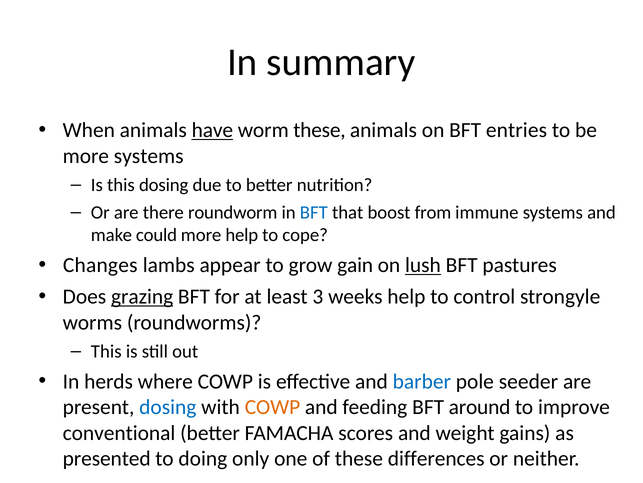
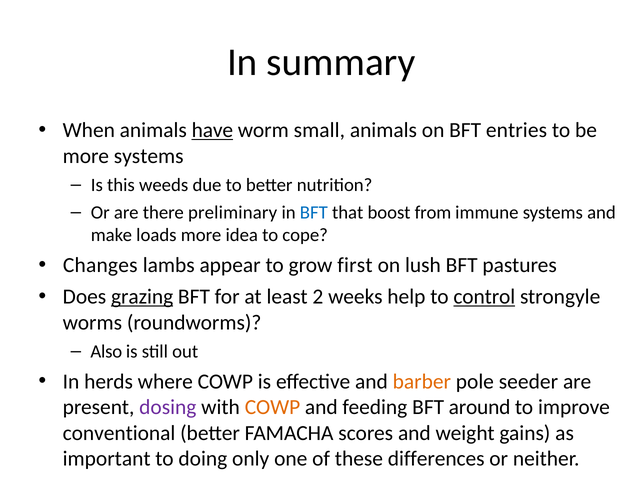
worm these: these -> small
this dosing: dosing -> weeds
roundworm: roundworm -> preliminary
could: could -> loads
more help: help -> idea
gain: gain -> first
lush underline: present -> none
3: 3 -> 2
control underline: none -> present
This at (106, 351): This -> Also
barber colour: blue -> orange
dosing at (168, 407) colour: blue -> purple
presented: presented -> important
